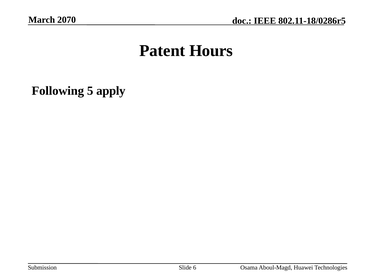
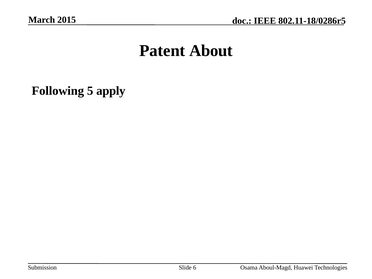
2070: 2070 -> 2015
Hours: Hours -> About
